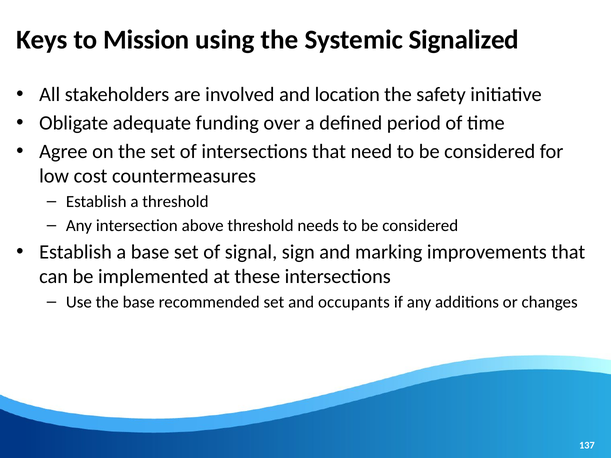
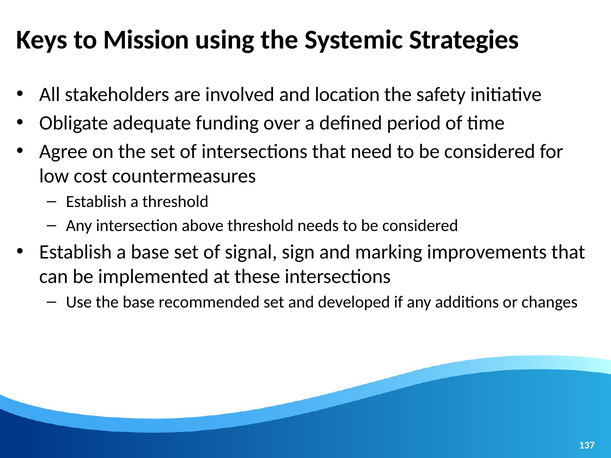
Signalized: Signalized -> Strategies
occupants: occupants -> developed
